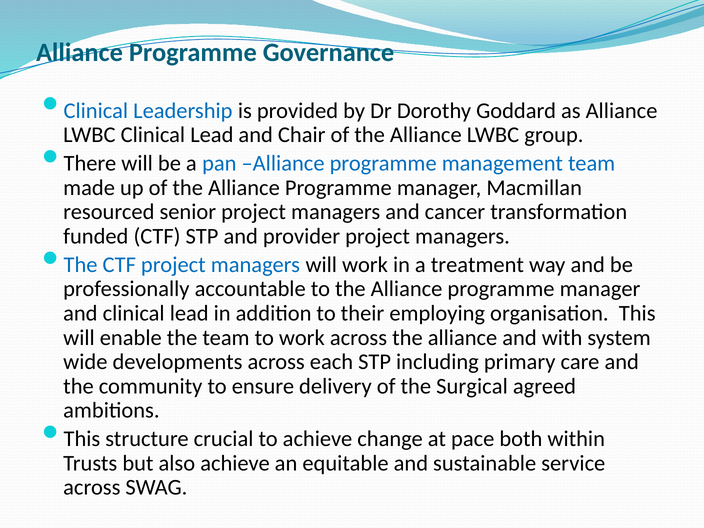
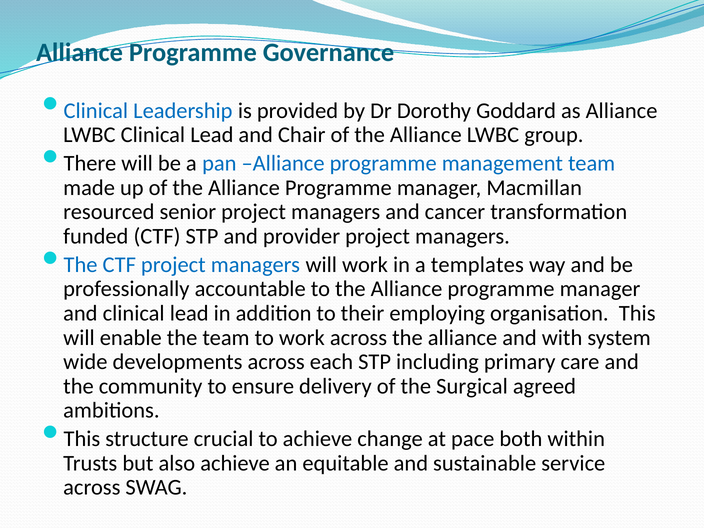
treatment: treatment -> templates
